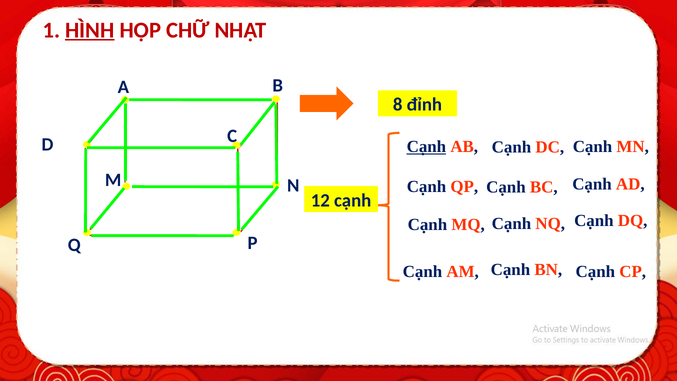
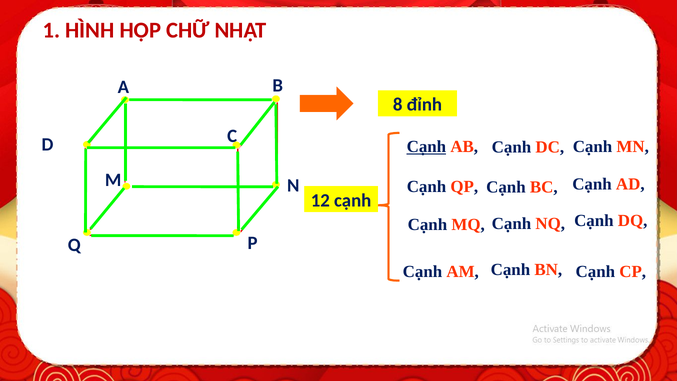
HÌNH underline: present -> none
